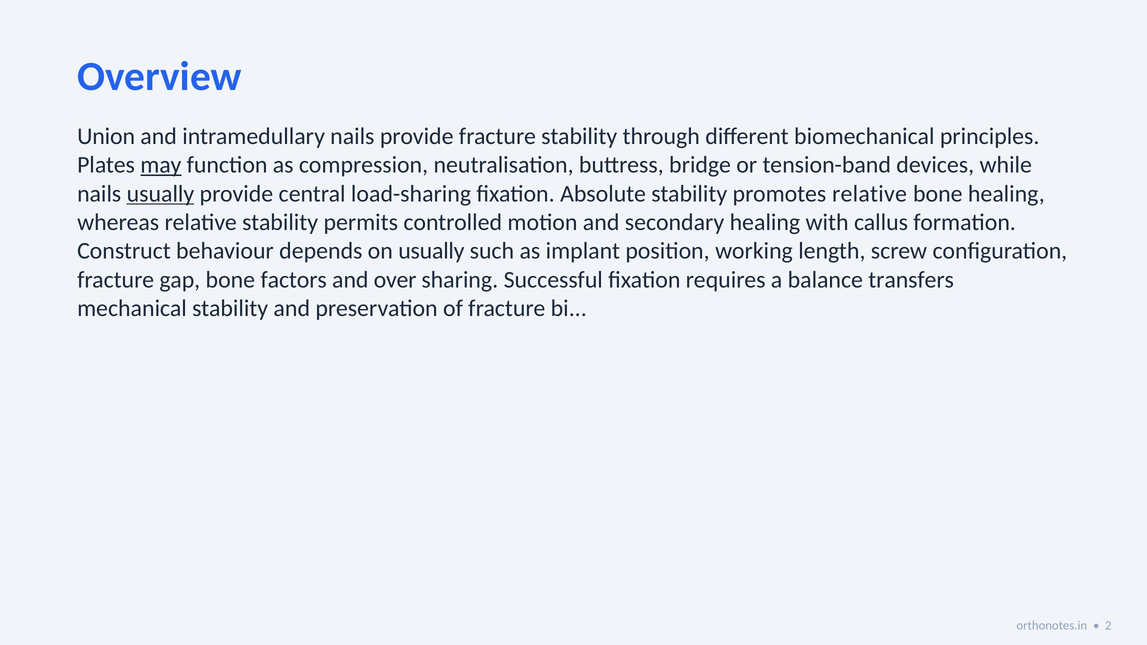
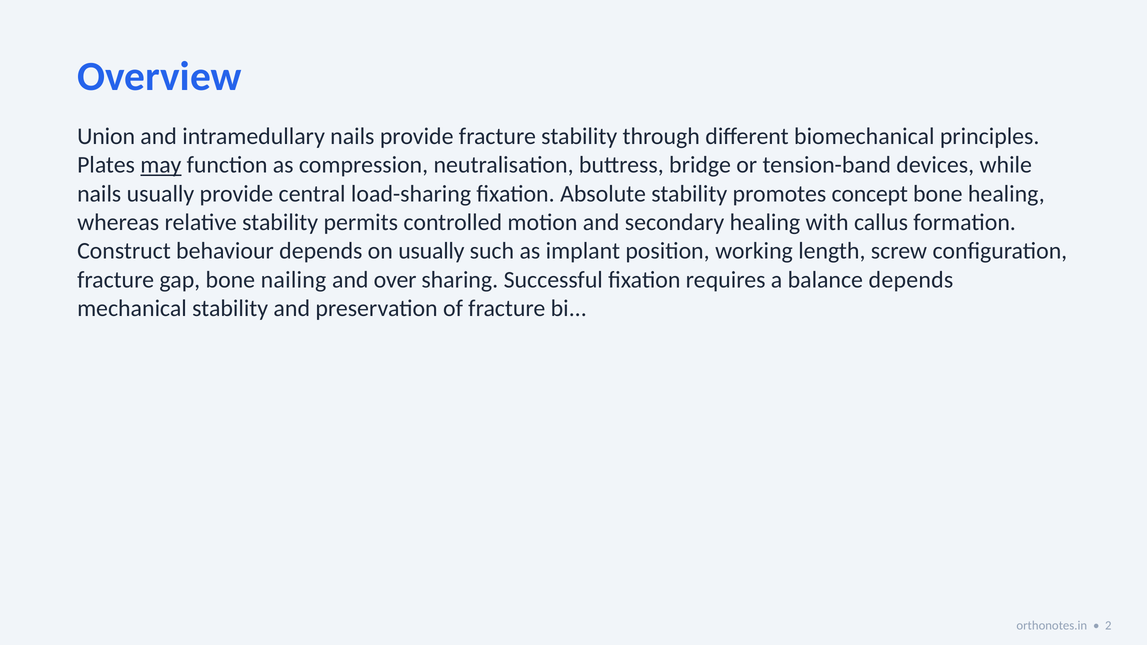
usually at (160, 194) underline: present -> none
promotes relative: relative -> concept
factors: factors -> nailing
balance transfers: transfers -> depends
